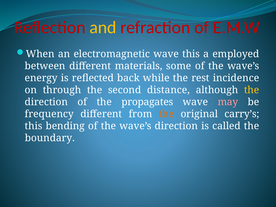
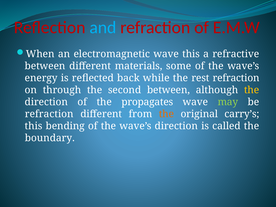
and colour: yellow -> light blue
employed: employed -> refractive
rest incidence: incidence -> refraction
second distance: distance -> between
may colour: pink -> light green
frequency at (49, 114): frequency -> refraction
